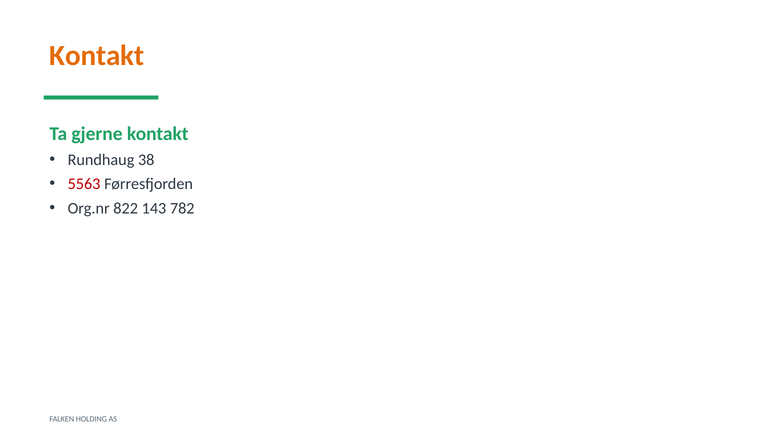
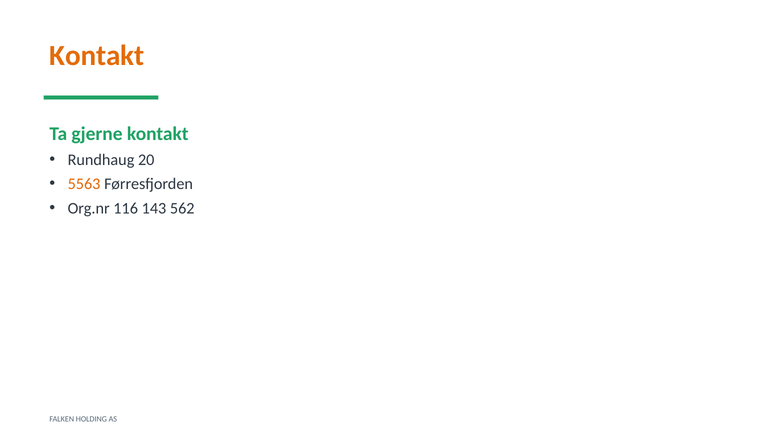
38: 38 -> 20
5563 colour: red -> orange
822: 822 -> 116
782: 782 -> 562
